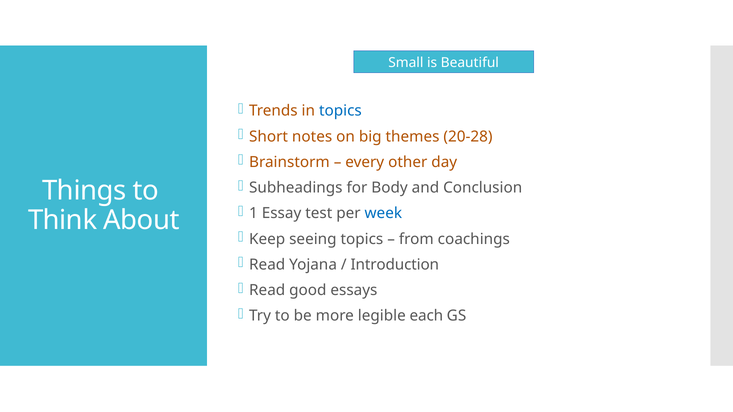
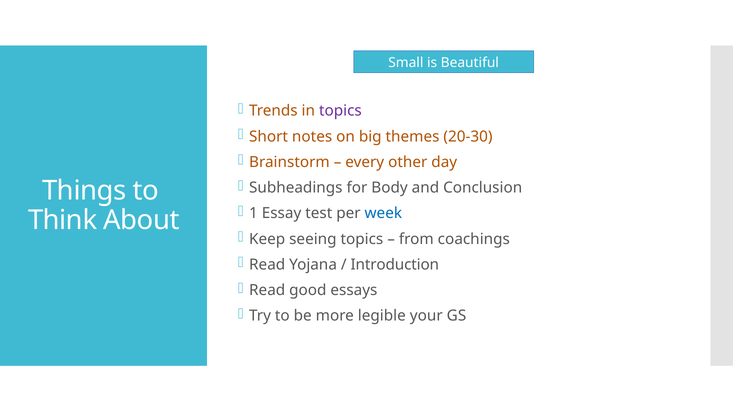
topics at (340, 111) colour: blue -> purple
20-28: 20-28 -> 20-30
each: each -> your
